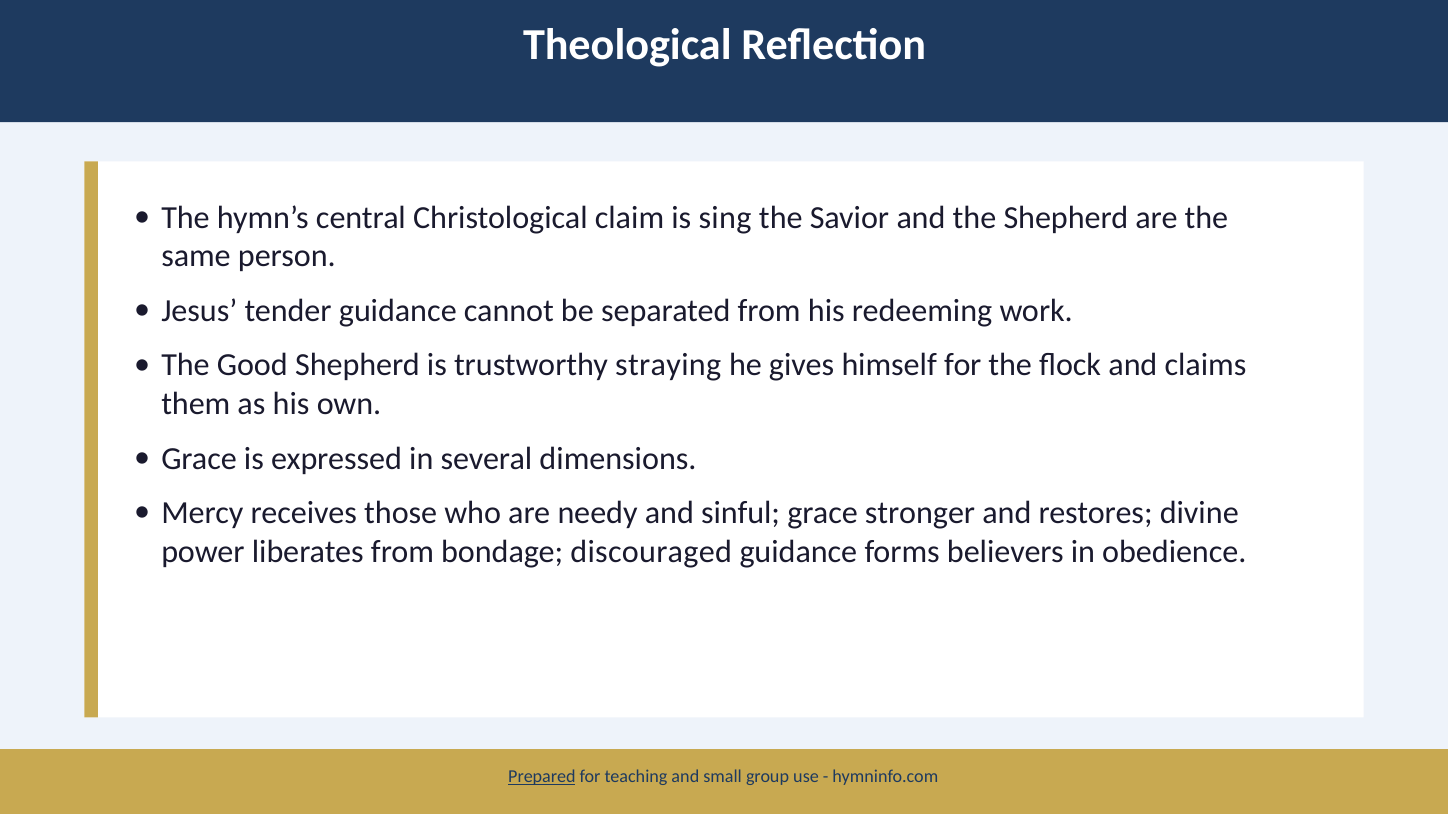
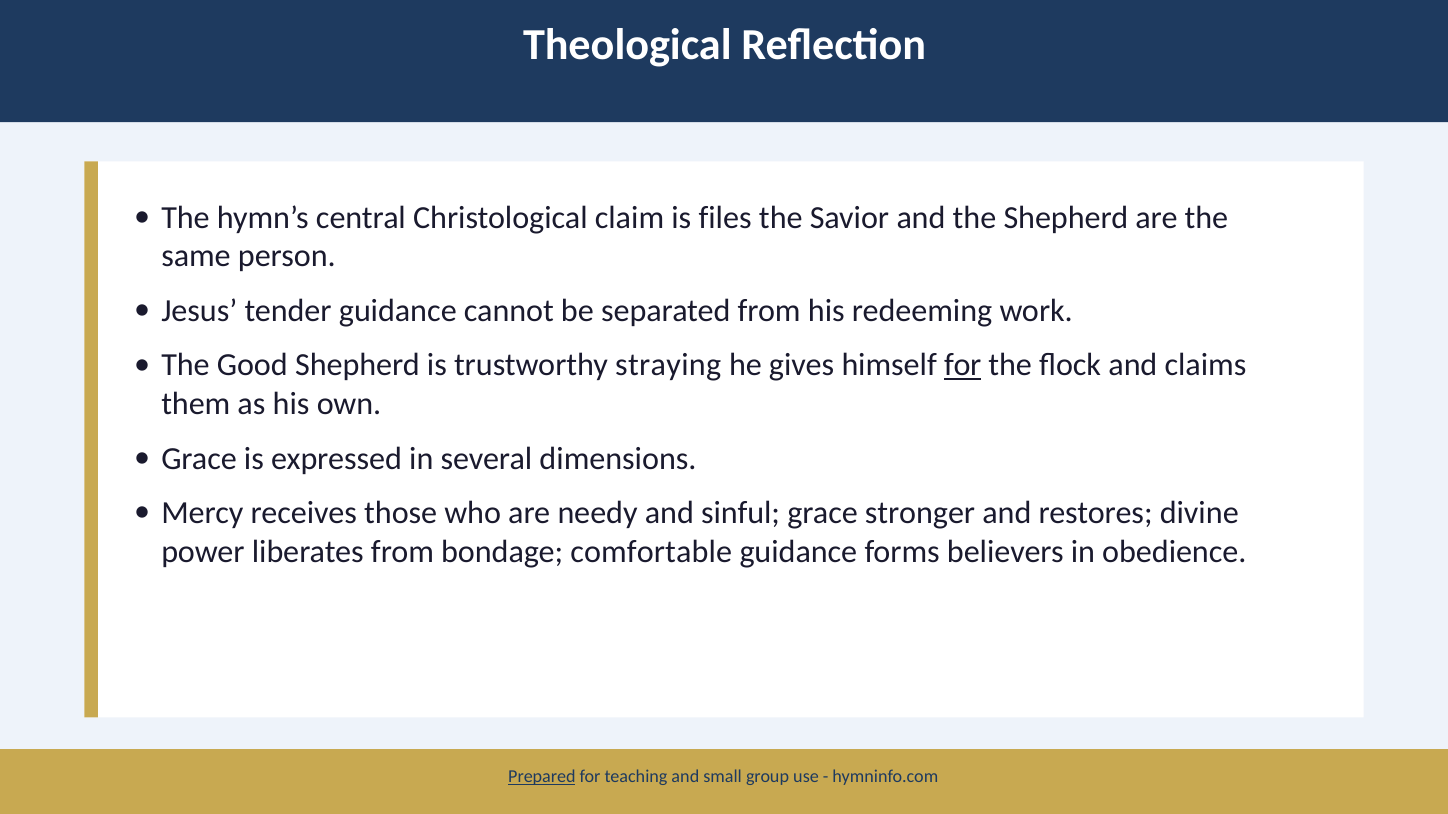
sing: sing -> files
for at (963, 366) underline: none -> present
discouraged: discouraged -> comfortable
